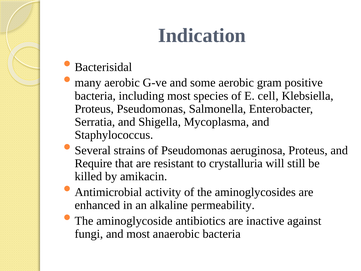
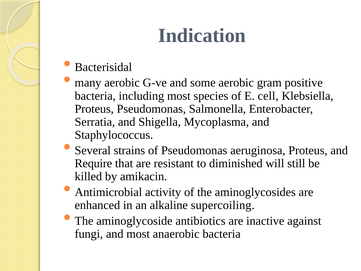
crystalluria: crystalluria -> diminished
permeability: permeability -> supercoiling
